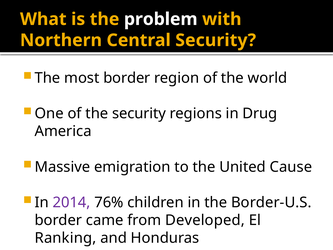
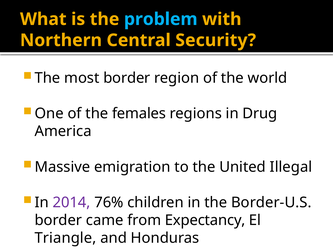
problem colour: white -> light blue
the security: security -> females
Cause: Cause -> Illegal
Developed: Developed -> Expectancy
Ranking: Ranking -> Triangle
